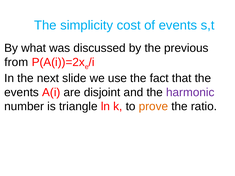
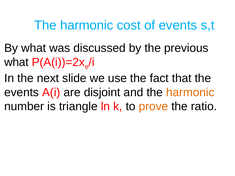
simplicity at (87, 25): simplicity -> harmonic
from at (16, 62): from -> what
harmonic at (190, 92) colour: purple -> orange
